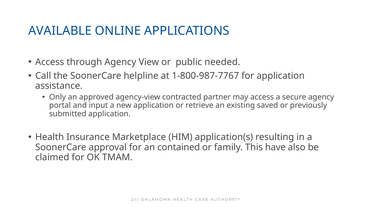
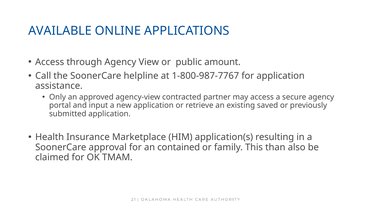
needed: needed -> amount
have: have -> than
